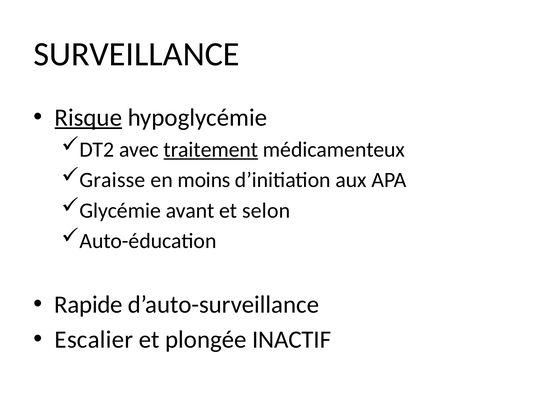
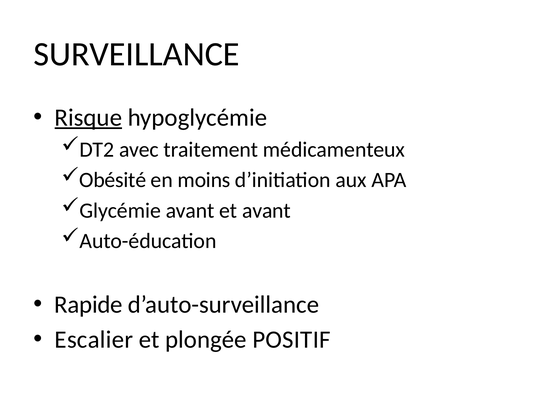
traitement underline: present -> none
Graisse: Graisse -> Obésité
et selon: selon -> avant
INACTIF: INACTIF -> POSITIF
